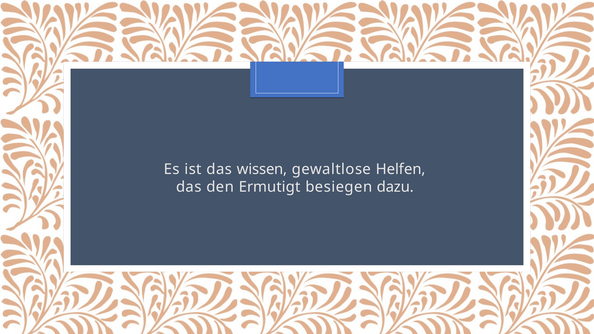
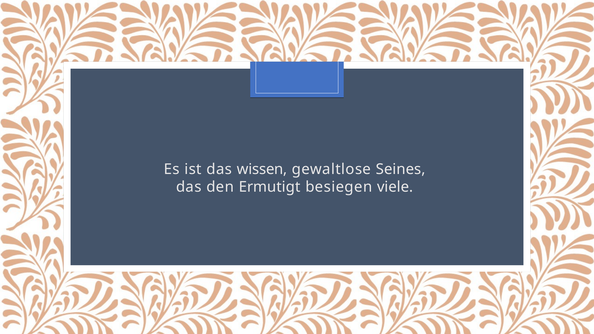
Helfen: Helfen -> Seines
dazu: dazu -> viele
